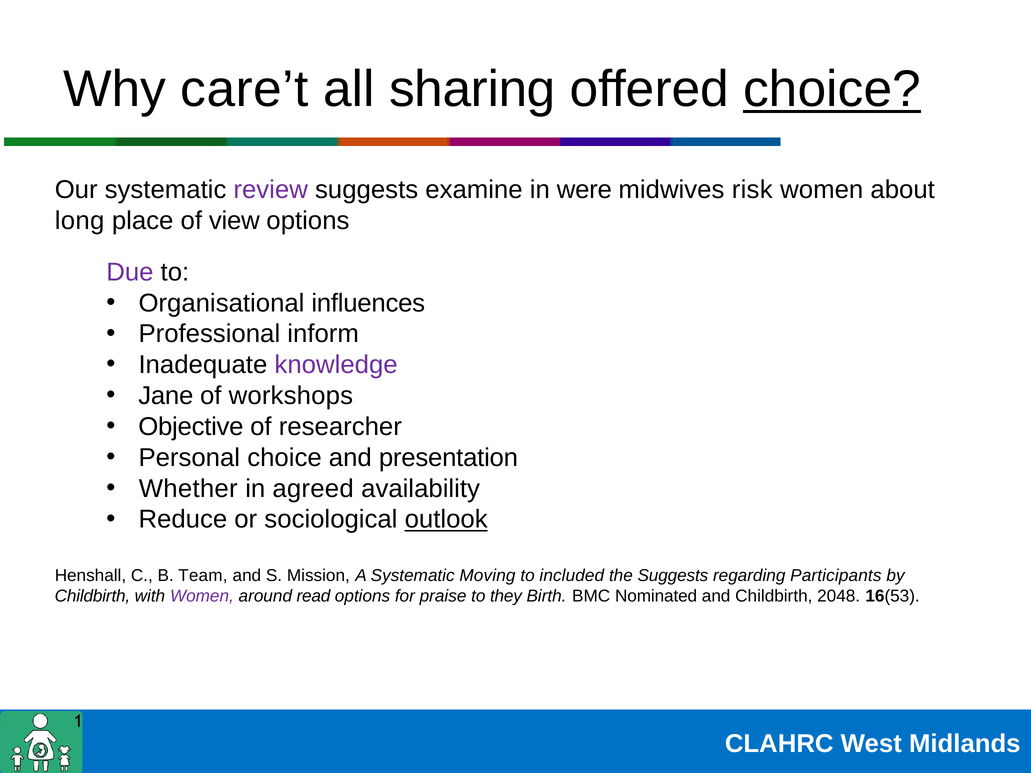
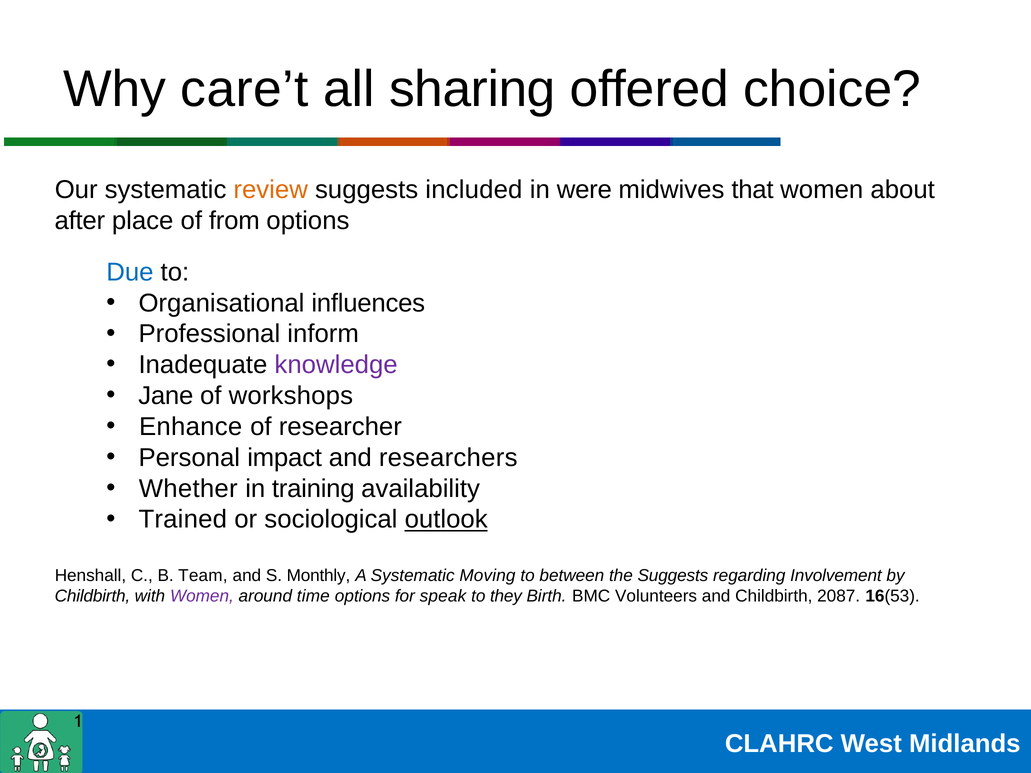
choice at (832, 89) underline: present -> none
review colour: purple -> orange
examine: examine -> included
risk: risk -> that
long: long -> after
view: view -> from
Due colour: purple -> blue
Objective: Objective -> Enhance
Personal choice: choice -> impact
presentation: presentation -> researchers
agreed: agreed -> training
Reduce: Reduce -> Trained
Mission: Mission -> Monthly
included: included -> between
Participants: Participants -> Involvement
read: read -> time
praise: praise -> speak
Nominated: Nominated -> Volunteers
2048: 2048 -> 2087
